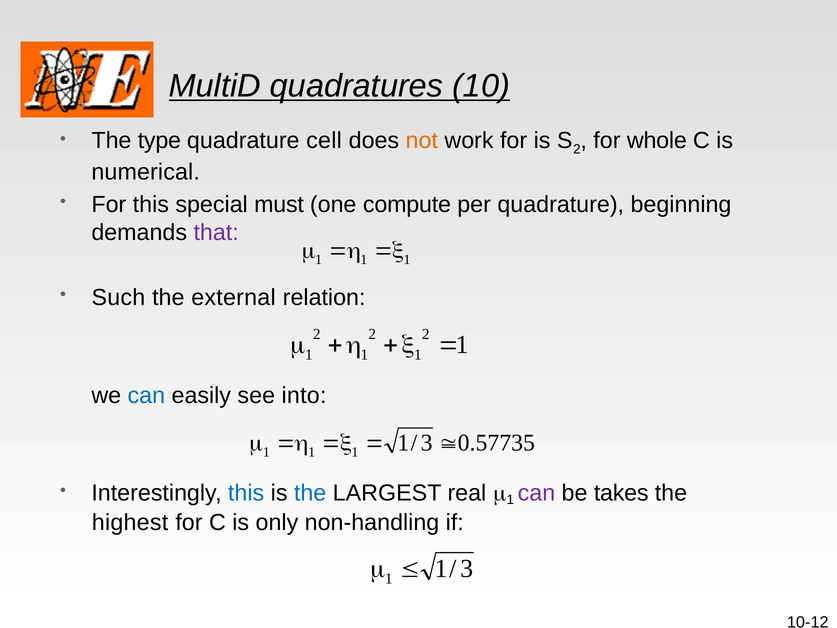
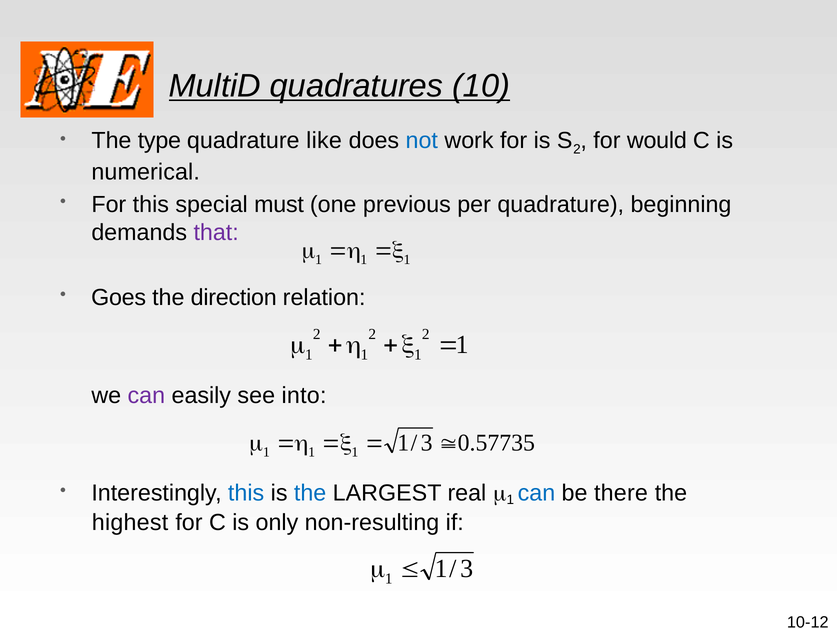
cell: cell -> like
not colour: orange -> blue
whole: whole -> would
compute: compute -> previous
Such: Such -> Goes
external: external -> direction
can at (146, 395) colour: blue -> purple
can at (536, 493) colour: purple -> blue
takes: takes -> there
non-handling: non-handling -> non-resulting
